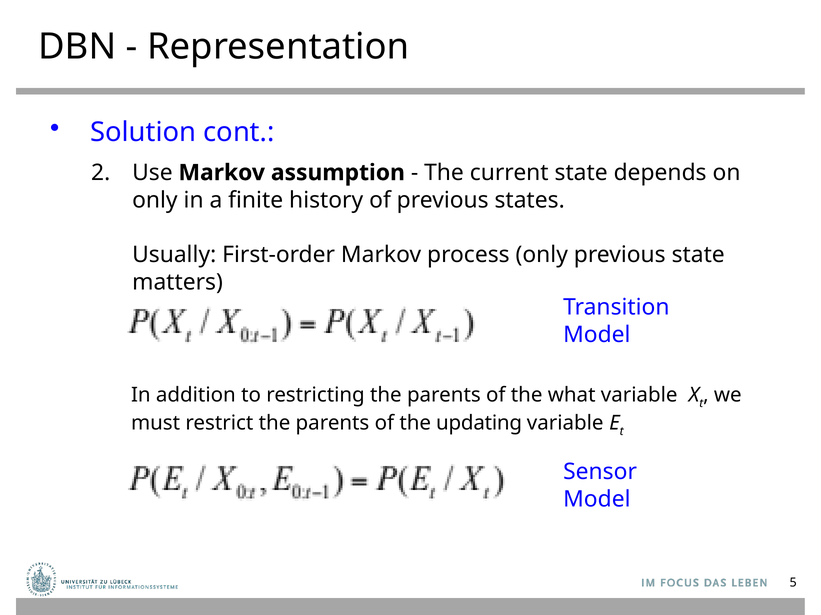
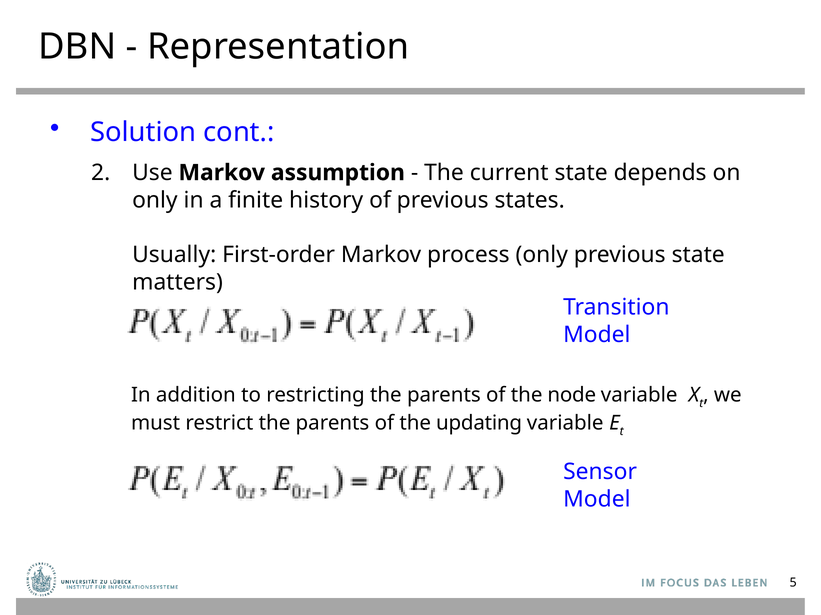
what: what -> node
